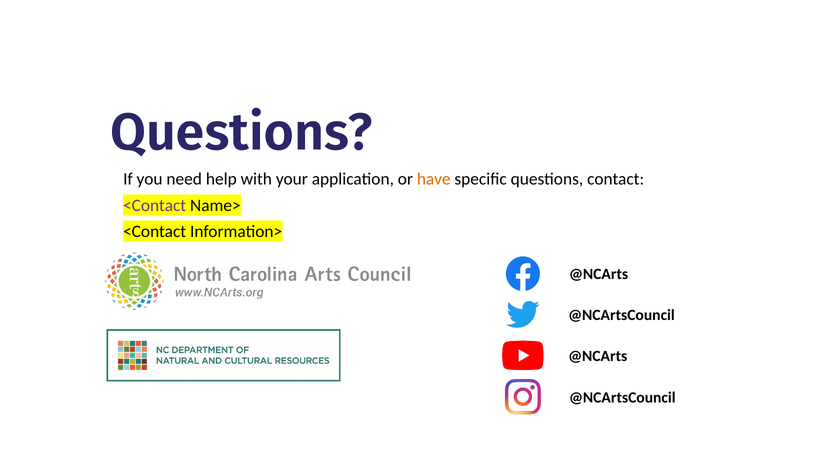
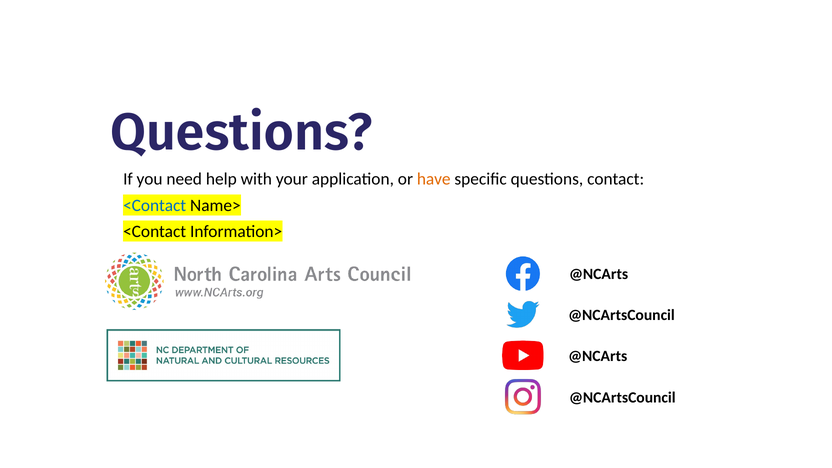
<Contact at (155, 205) colour: purple -> blue
